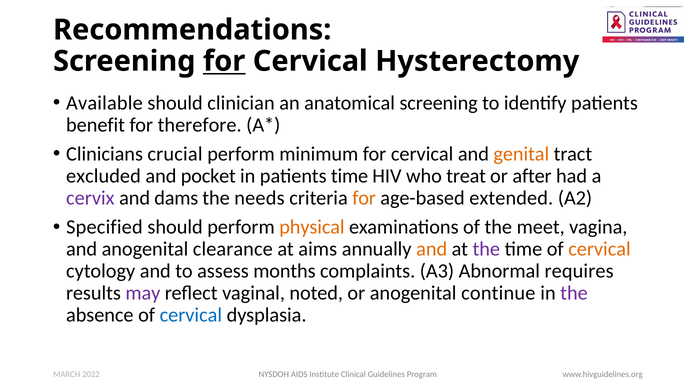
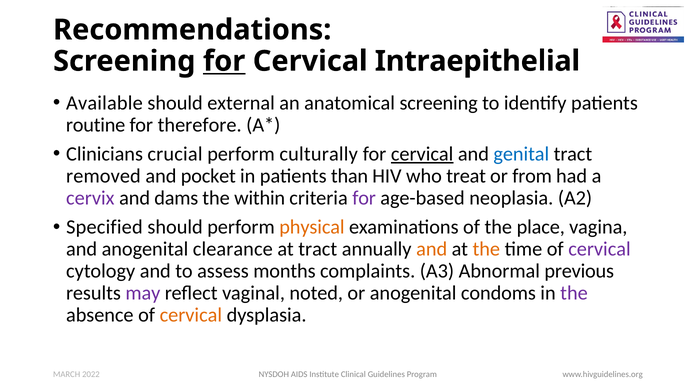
Hysterectomy: Hysterectomy -> Intraepithelial
clinician: clinician -> external
benefit: benefit -> routine
minimum: minimum -> culturally
cervical at (422, 154) underline: none -> present
genital colour: orange -> blue
excluded: excluded -> removed
patients time: time -> than
after: after -> from
needs: needs -> within
for at (364, 198) colour: orange -> purple
extended: extended -> neoplasia
meet: meet -> place
at aims: aims -> tract
the at (486, 249) colour: purple -> orange
cervical at (599, 249) colour: orange -> purple
requires: requires -> previous
continue: continue -> condoms
cervical at (191, 315) colour: blue -> orange
